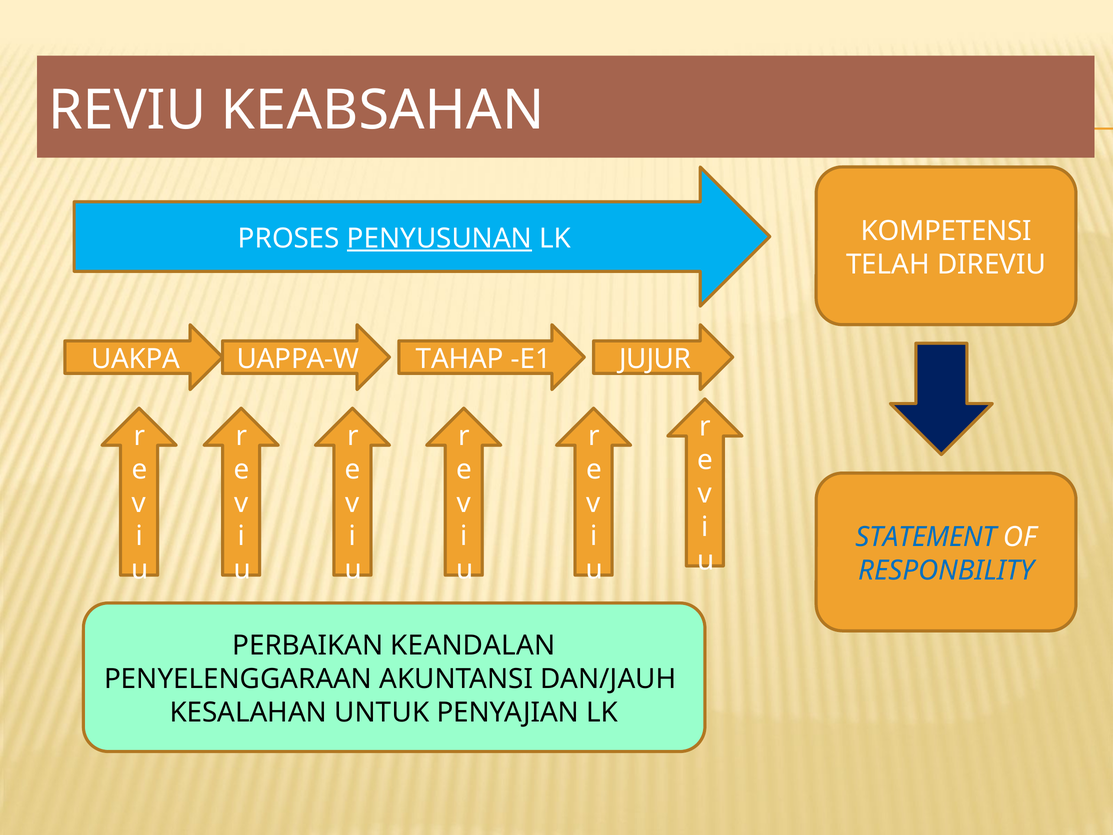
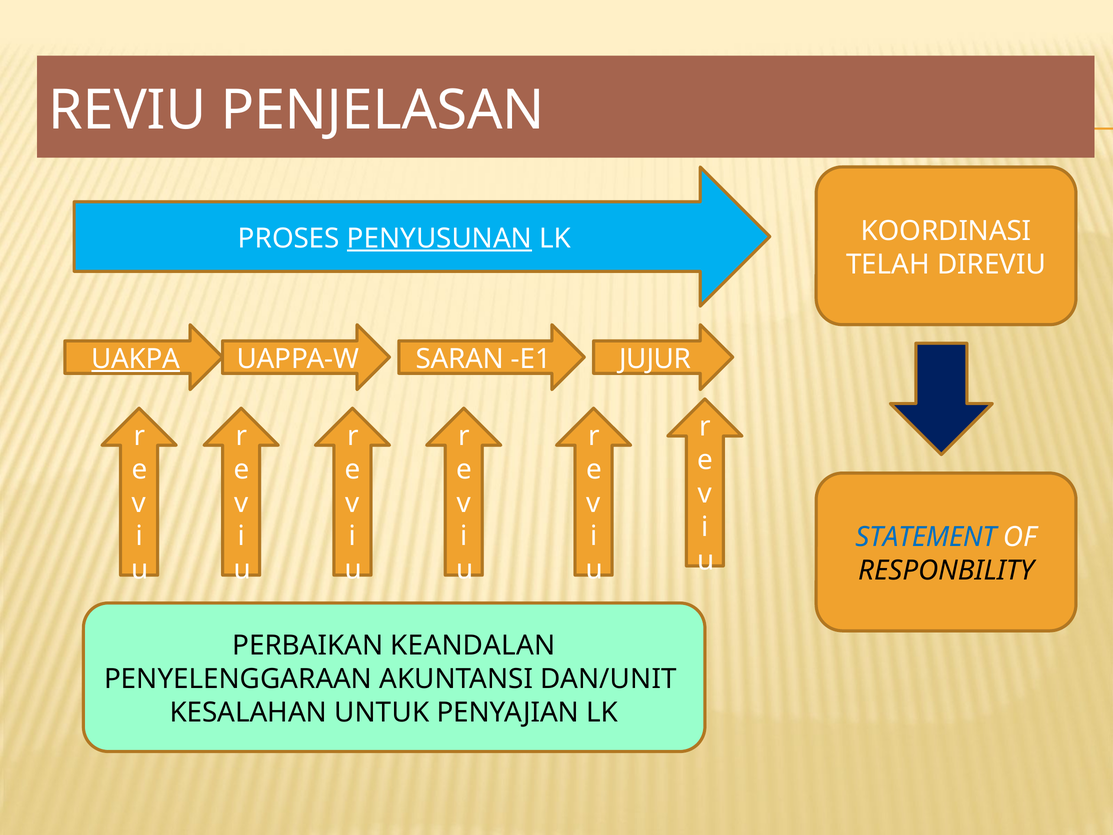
KEABSAHAN: KEABSAHAN -> PENJELASAN
KOMPETENSI: KOMPETENSI -> KOORDINASI
UAKPA underline: none -> present
TAHAP: TAHAP -> SARAN
RESPONBILITY colour: blue -> black
DAN/JAUH: DAN/JAUH -> DAN/UNIT
